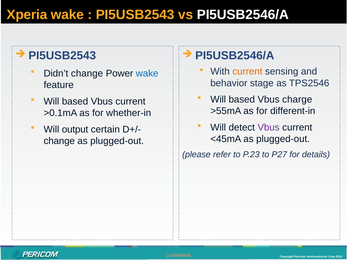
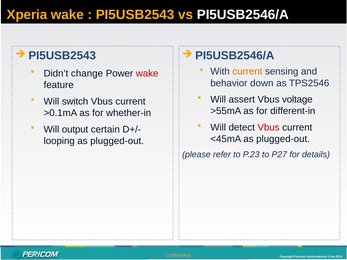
wake at (147, 74) colour: blue -> red
stage: stage -> down
based at (242, 100): based -> assert
charge: charge -> voltage
based at (75, 101): based -> switch
Vbus at (269, 128) colour: purple -> red
change at (59, 141): change -> looping
